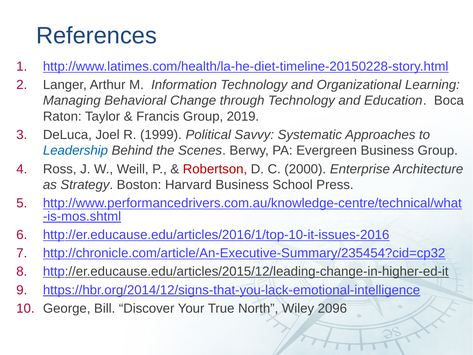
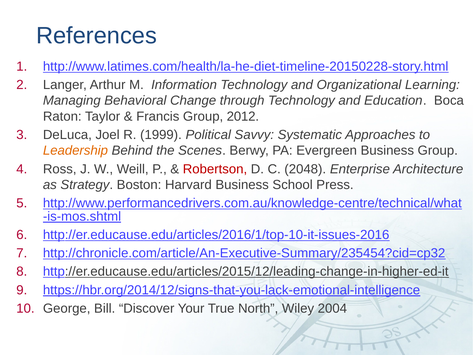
2019: 2019 -> 2012
Leadership colour: blue -> orange
2000: 2000 -> 2048
2096: 2096 -> 2004
